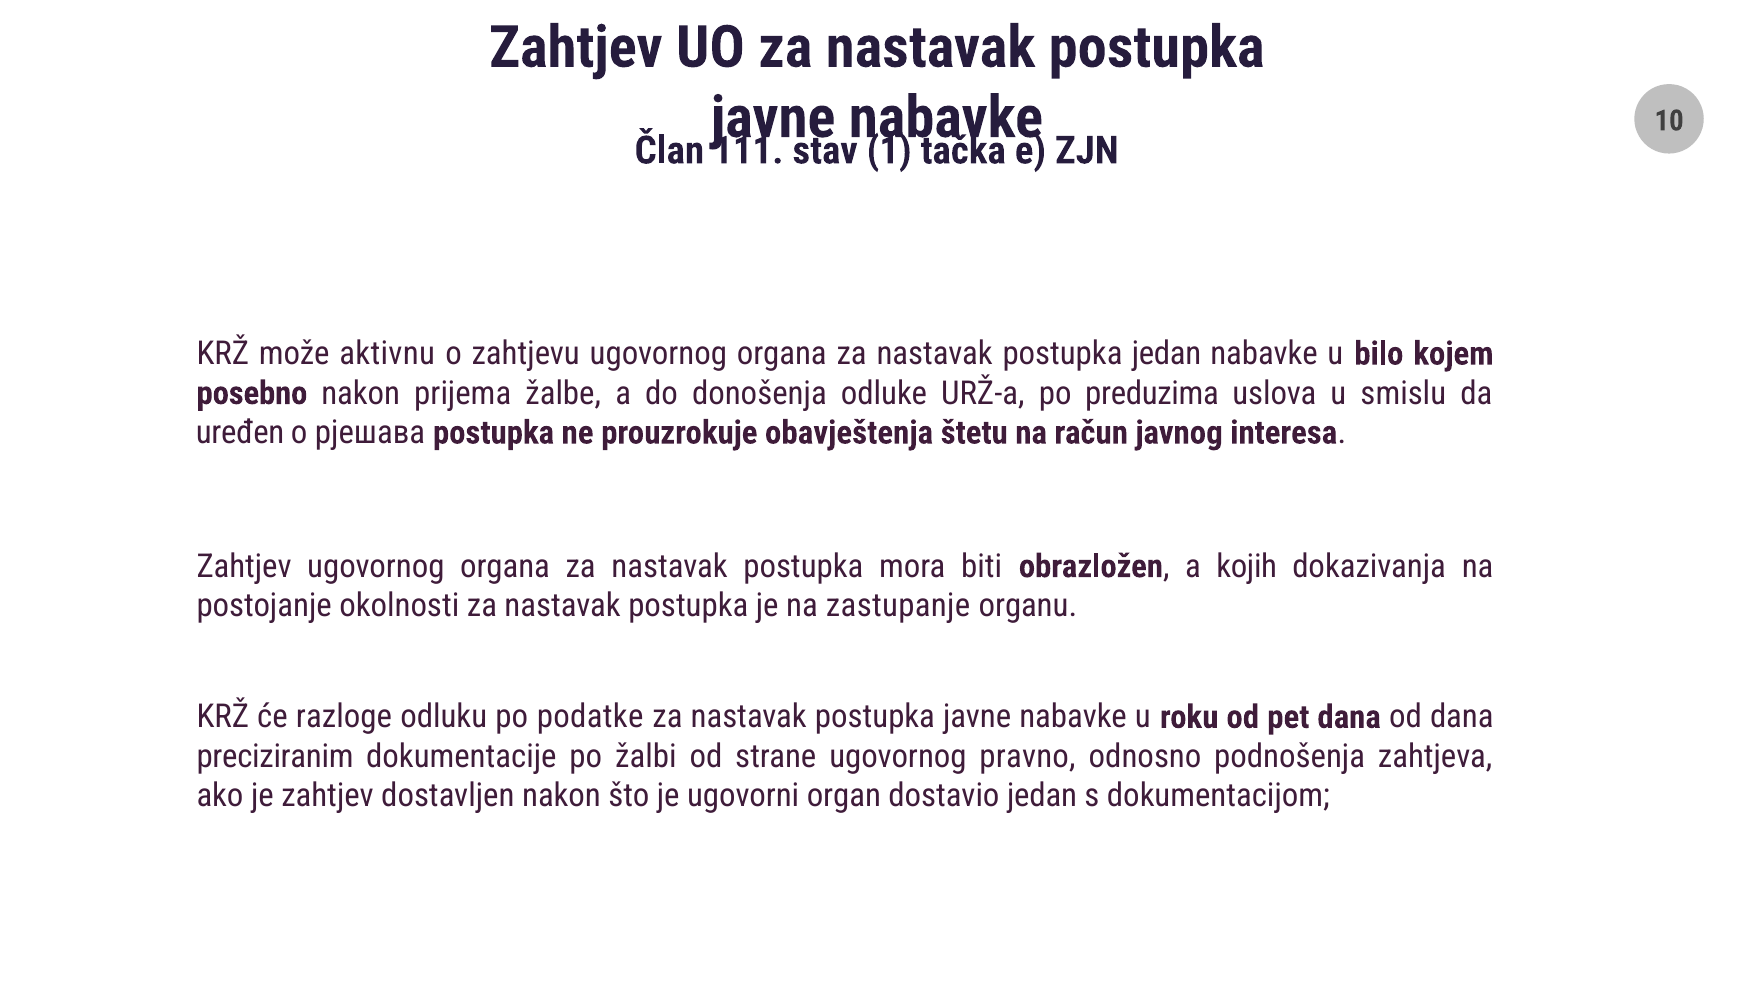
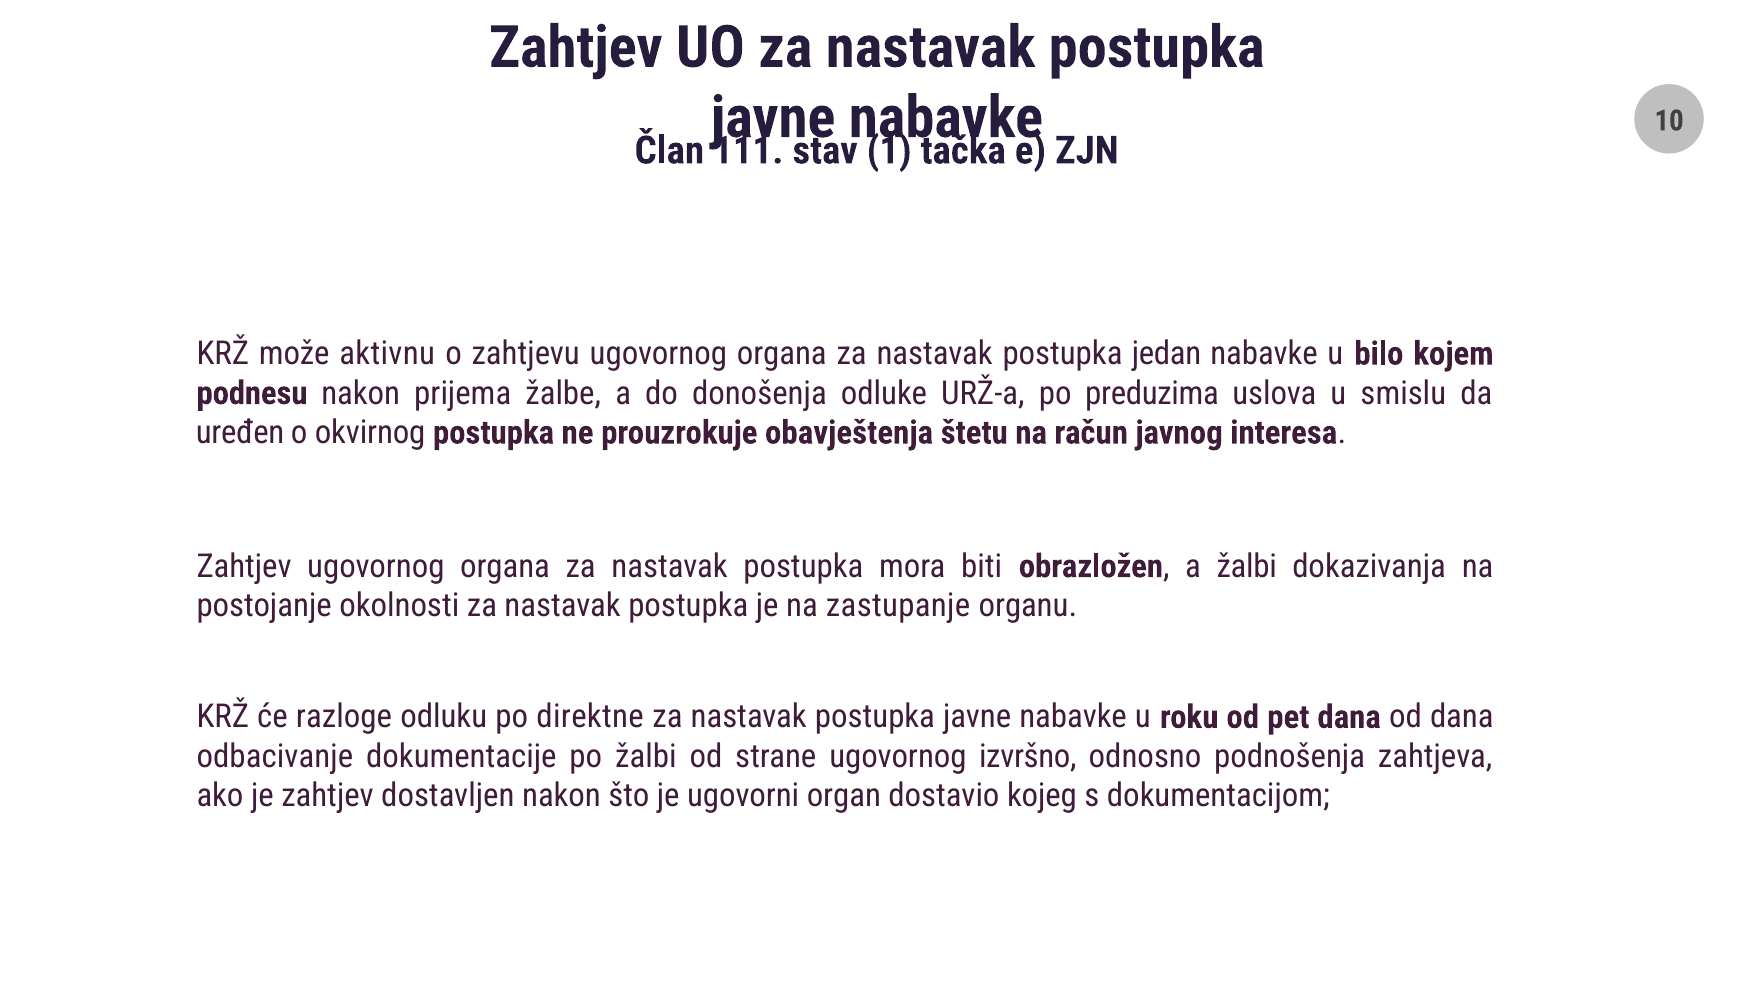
posebno: posebno -> podnesu
рјешава: рјешава -> okvirnog
a kojih: kojih -> žalbi
podatke: podatke -> direktne
preciziranim: preciziranim -> оdbacivanje
pravno: pravno -> izvršno
dostavio jedan: jedan -> kojeg
